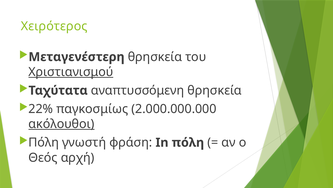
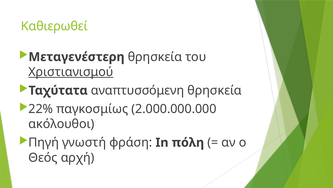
Χειρότερος: Χειρότερος -> Καθιερωθεί
ακόλουθοι underline: present -> none
Πόλη at (44, 142): Πόλη -> Πηγή
